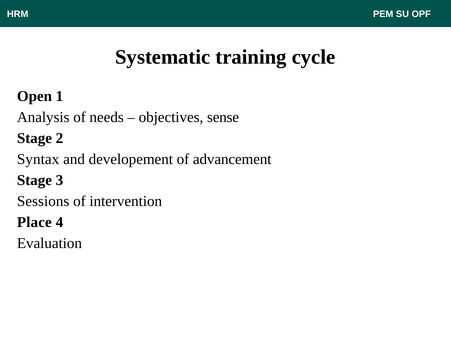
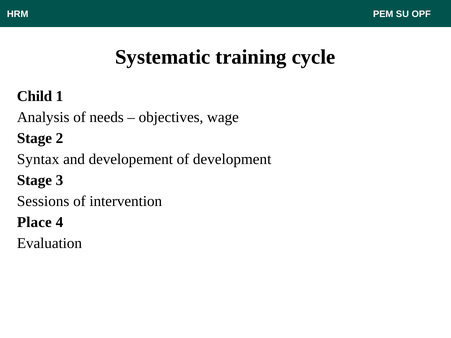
Open: Open -> Child
sense: sense -> wage
advancement: advancement -> development
